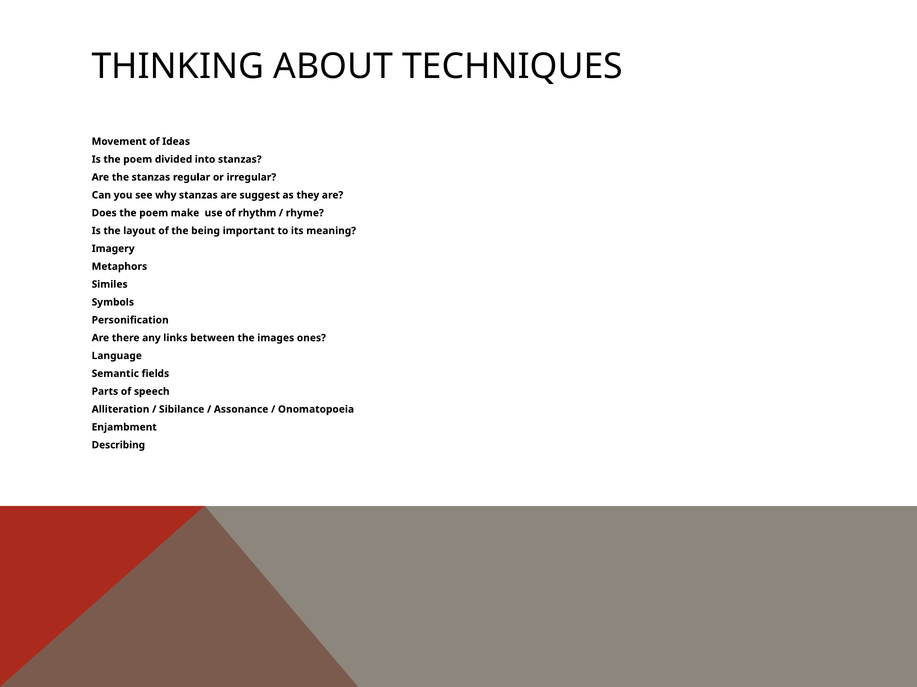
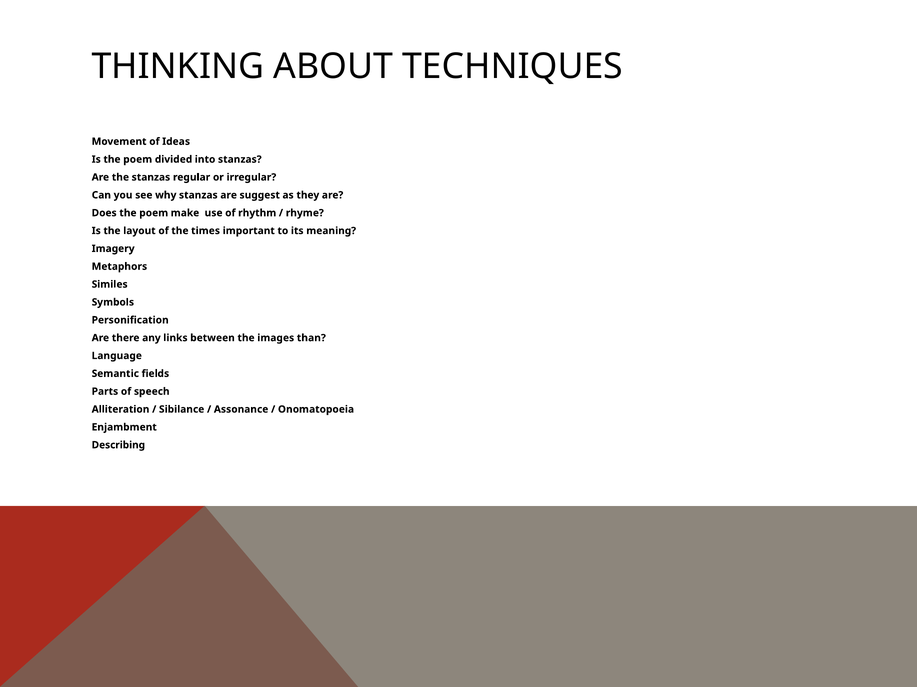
being: being -> times
ones: ones -> than
